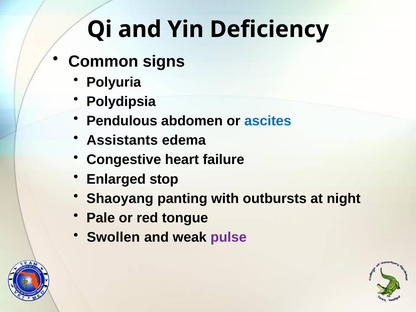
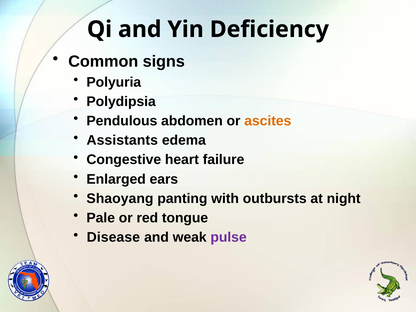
ascites colour: blue -> orange
stop: stop -> ears
Swollen: Swollen -> Disease
